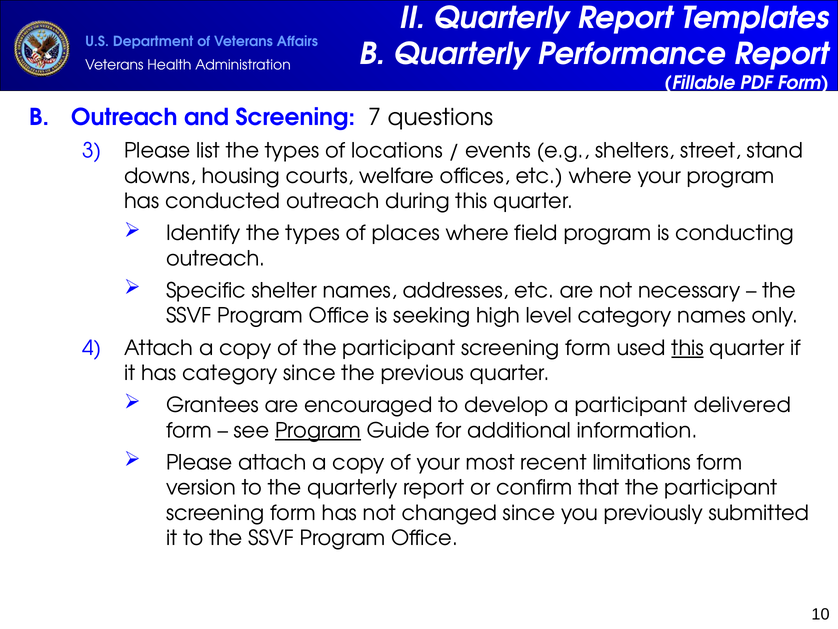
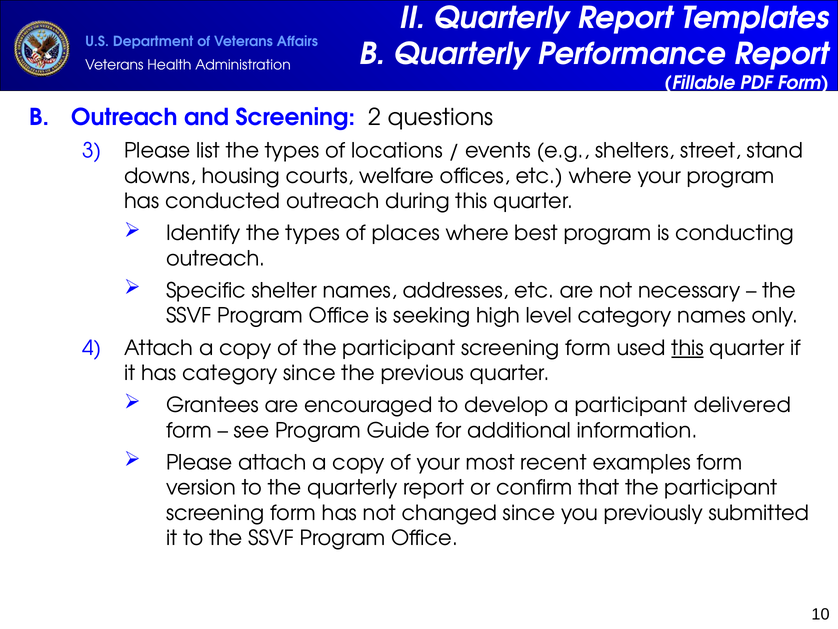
7: 7 -> 2
field: field -> best
Program at (318, 430) underline: present -> none
limitations: limitations -> examples
